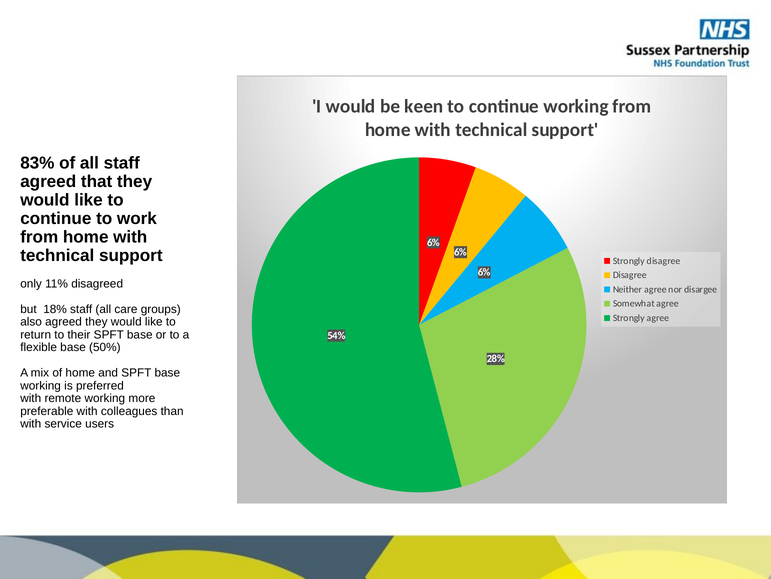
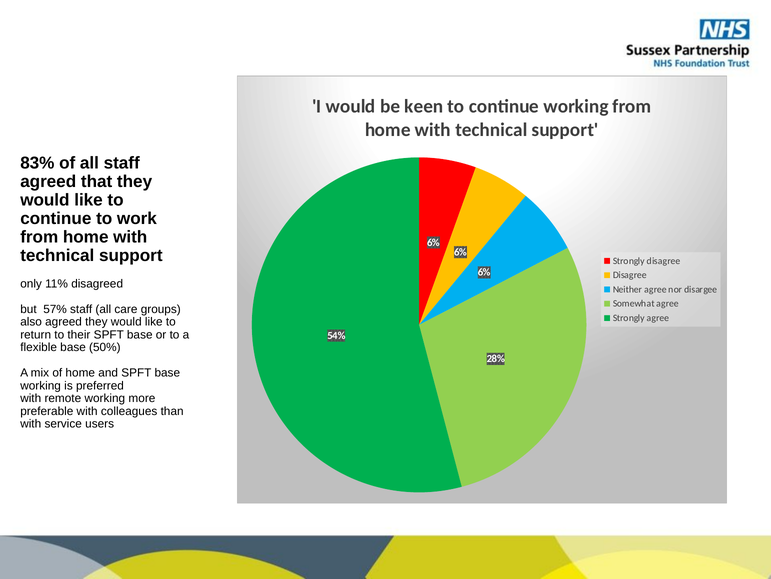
18%: 18% -> 57%
